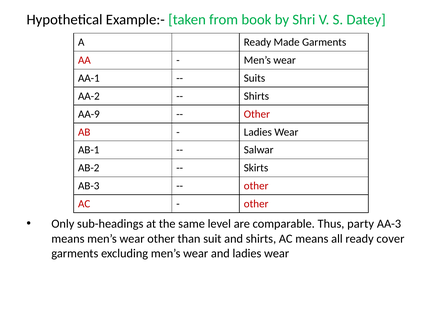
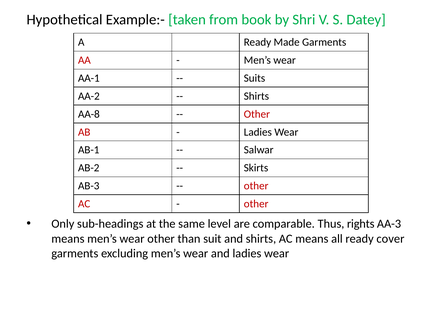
AA-9: AA-9 -> AA-8
party: party -> rights
